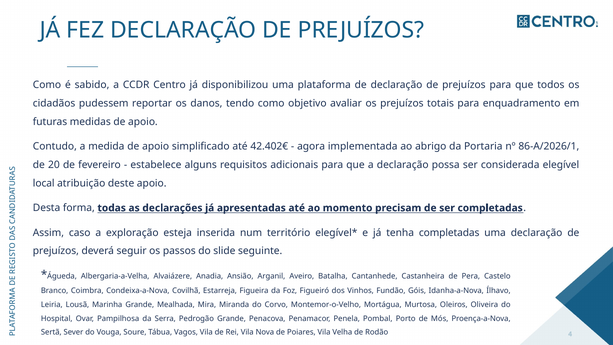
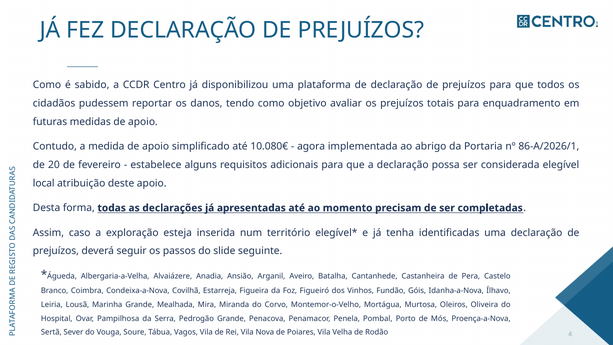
42.402€: 42.402€ -> 10.080€
tenha completadas: completadas -> identificadas
